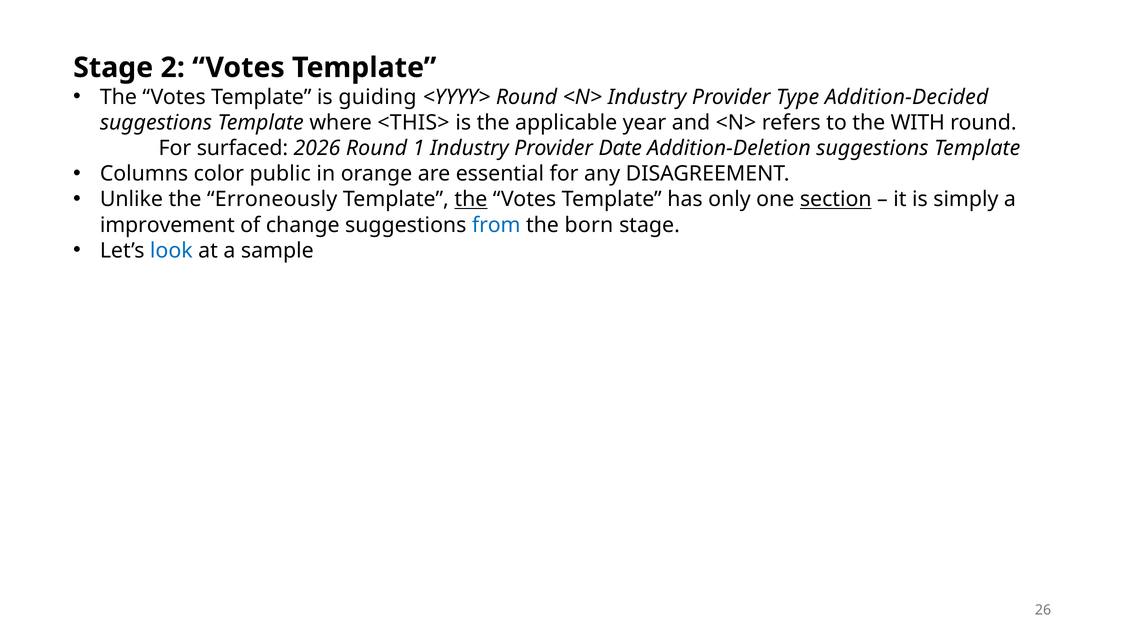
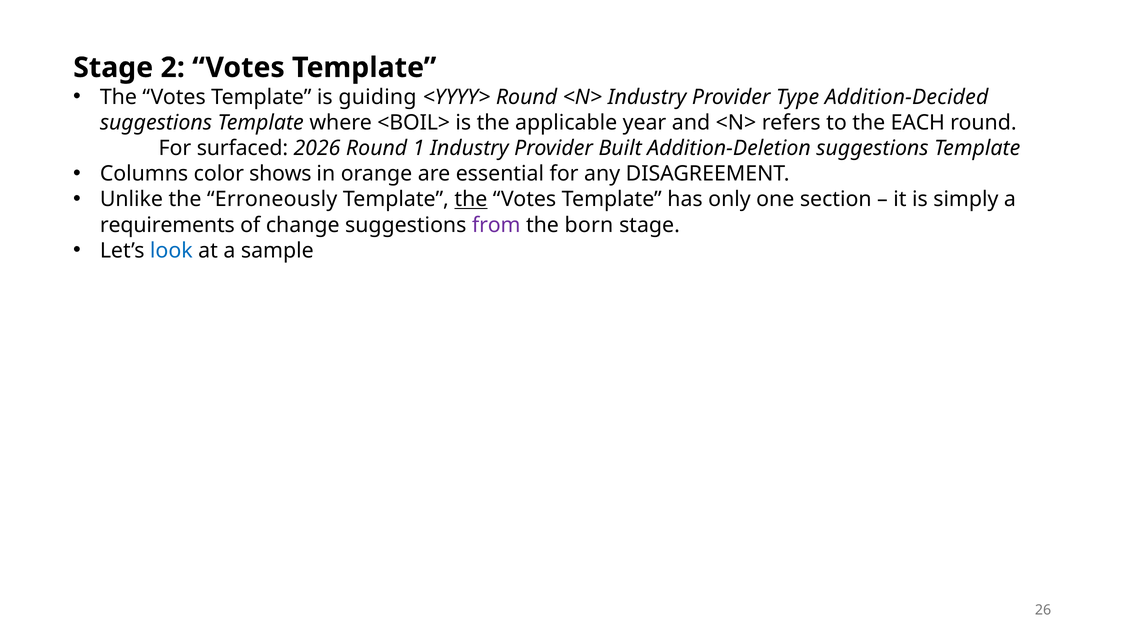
<THIS>: <THIS> -> <BOIL>
WITH: WITH -> EACH
Date: Date -> Built
public: public -> shows
section underline: present -> none
improvement: improvement -> requirements
from colour: blue -> purple
